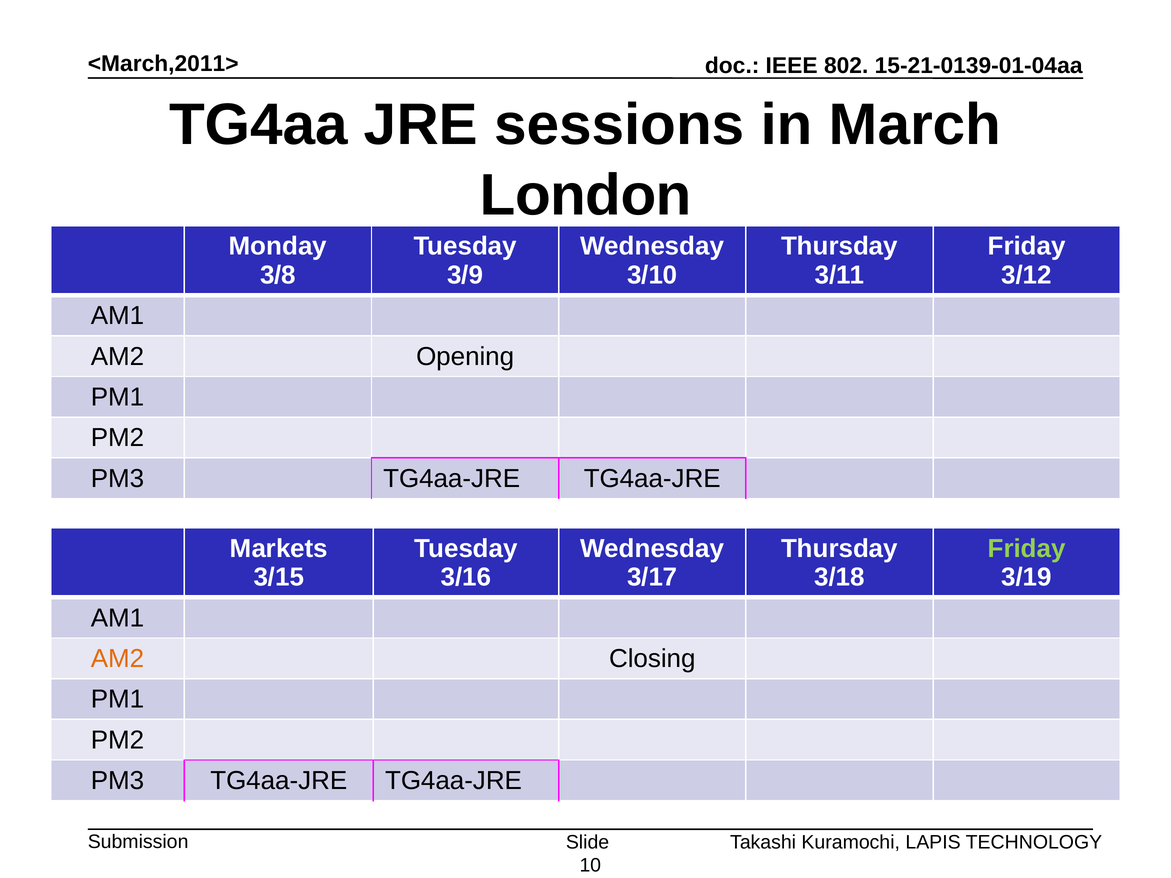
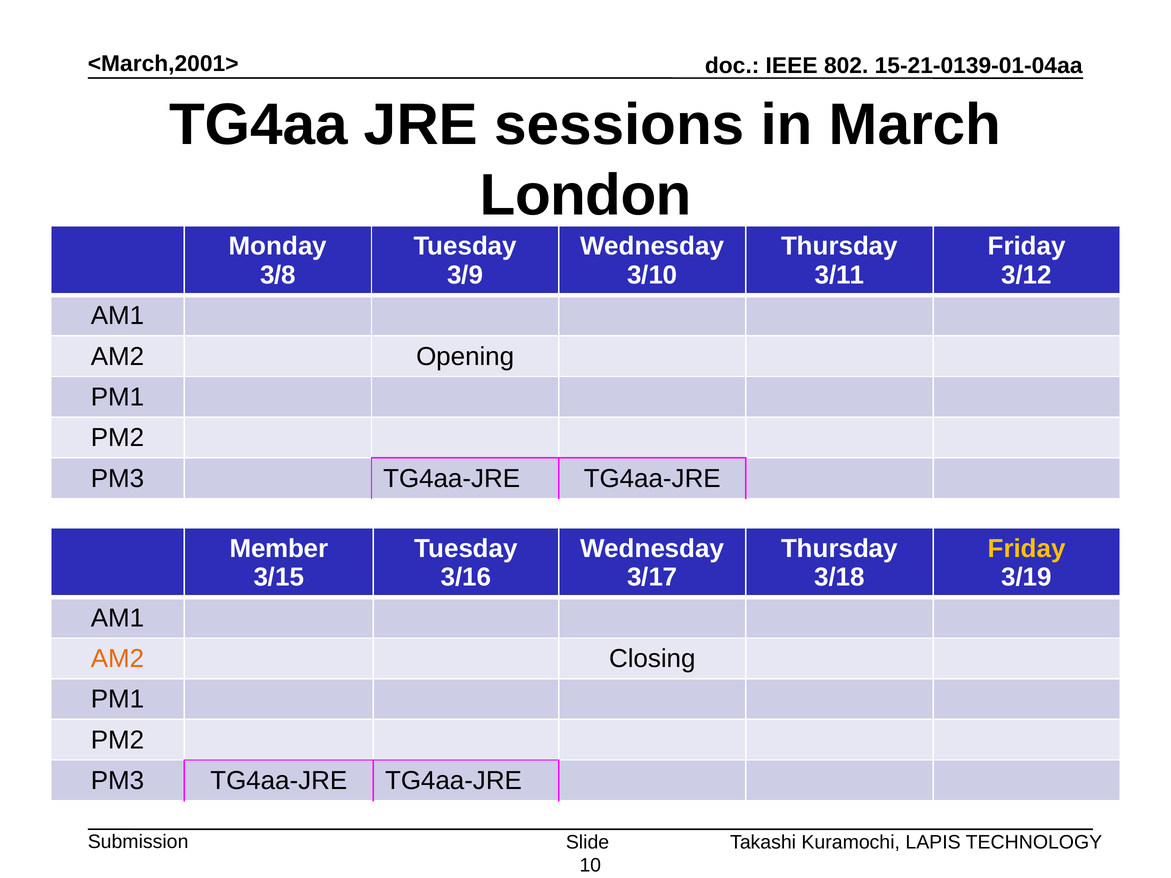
<March,2011>: <March,2011> -> <March,2001>
Markets: Markets -> Member
Friday at (1027, 549) colour: light green -> yellow
